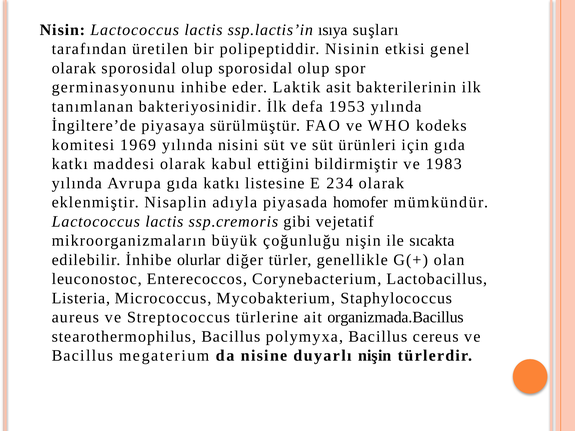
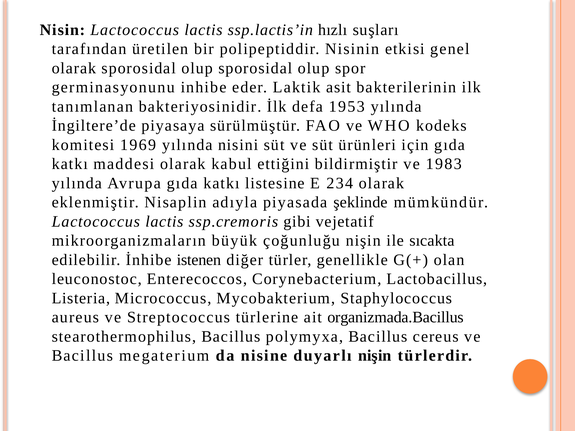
ısıya: ısıya -> hızlı
homofer: homofer -> şeklinde
olurlar: olurlar -> istenen
